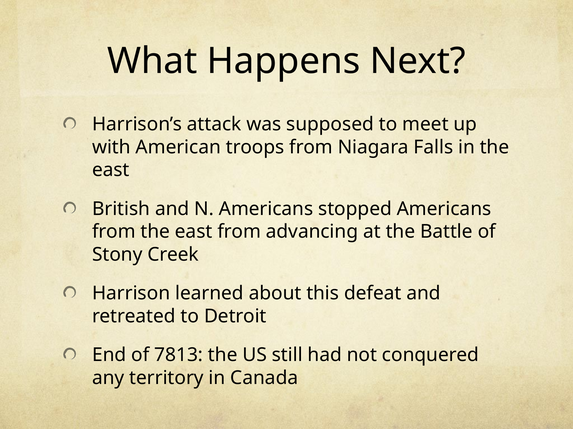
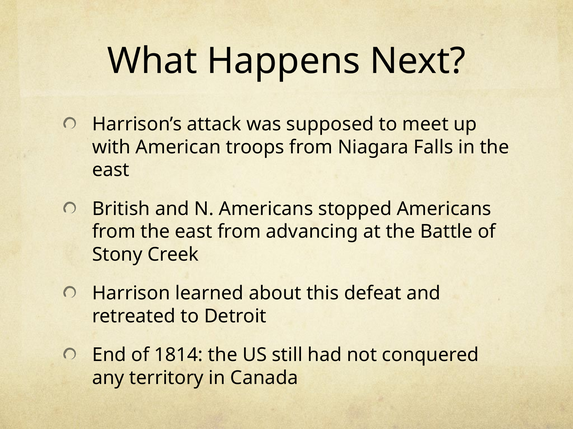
7813: 7813 -> 1814
